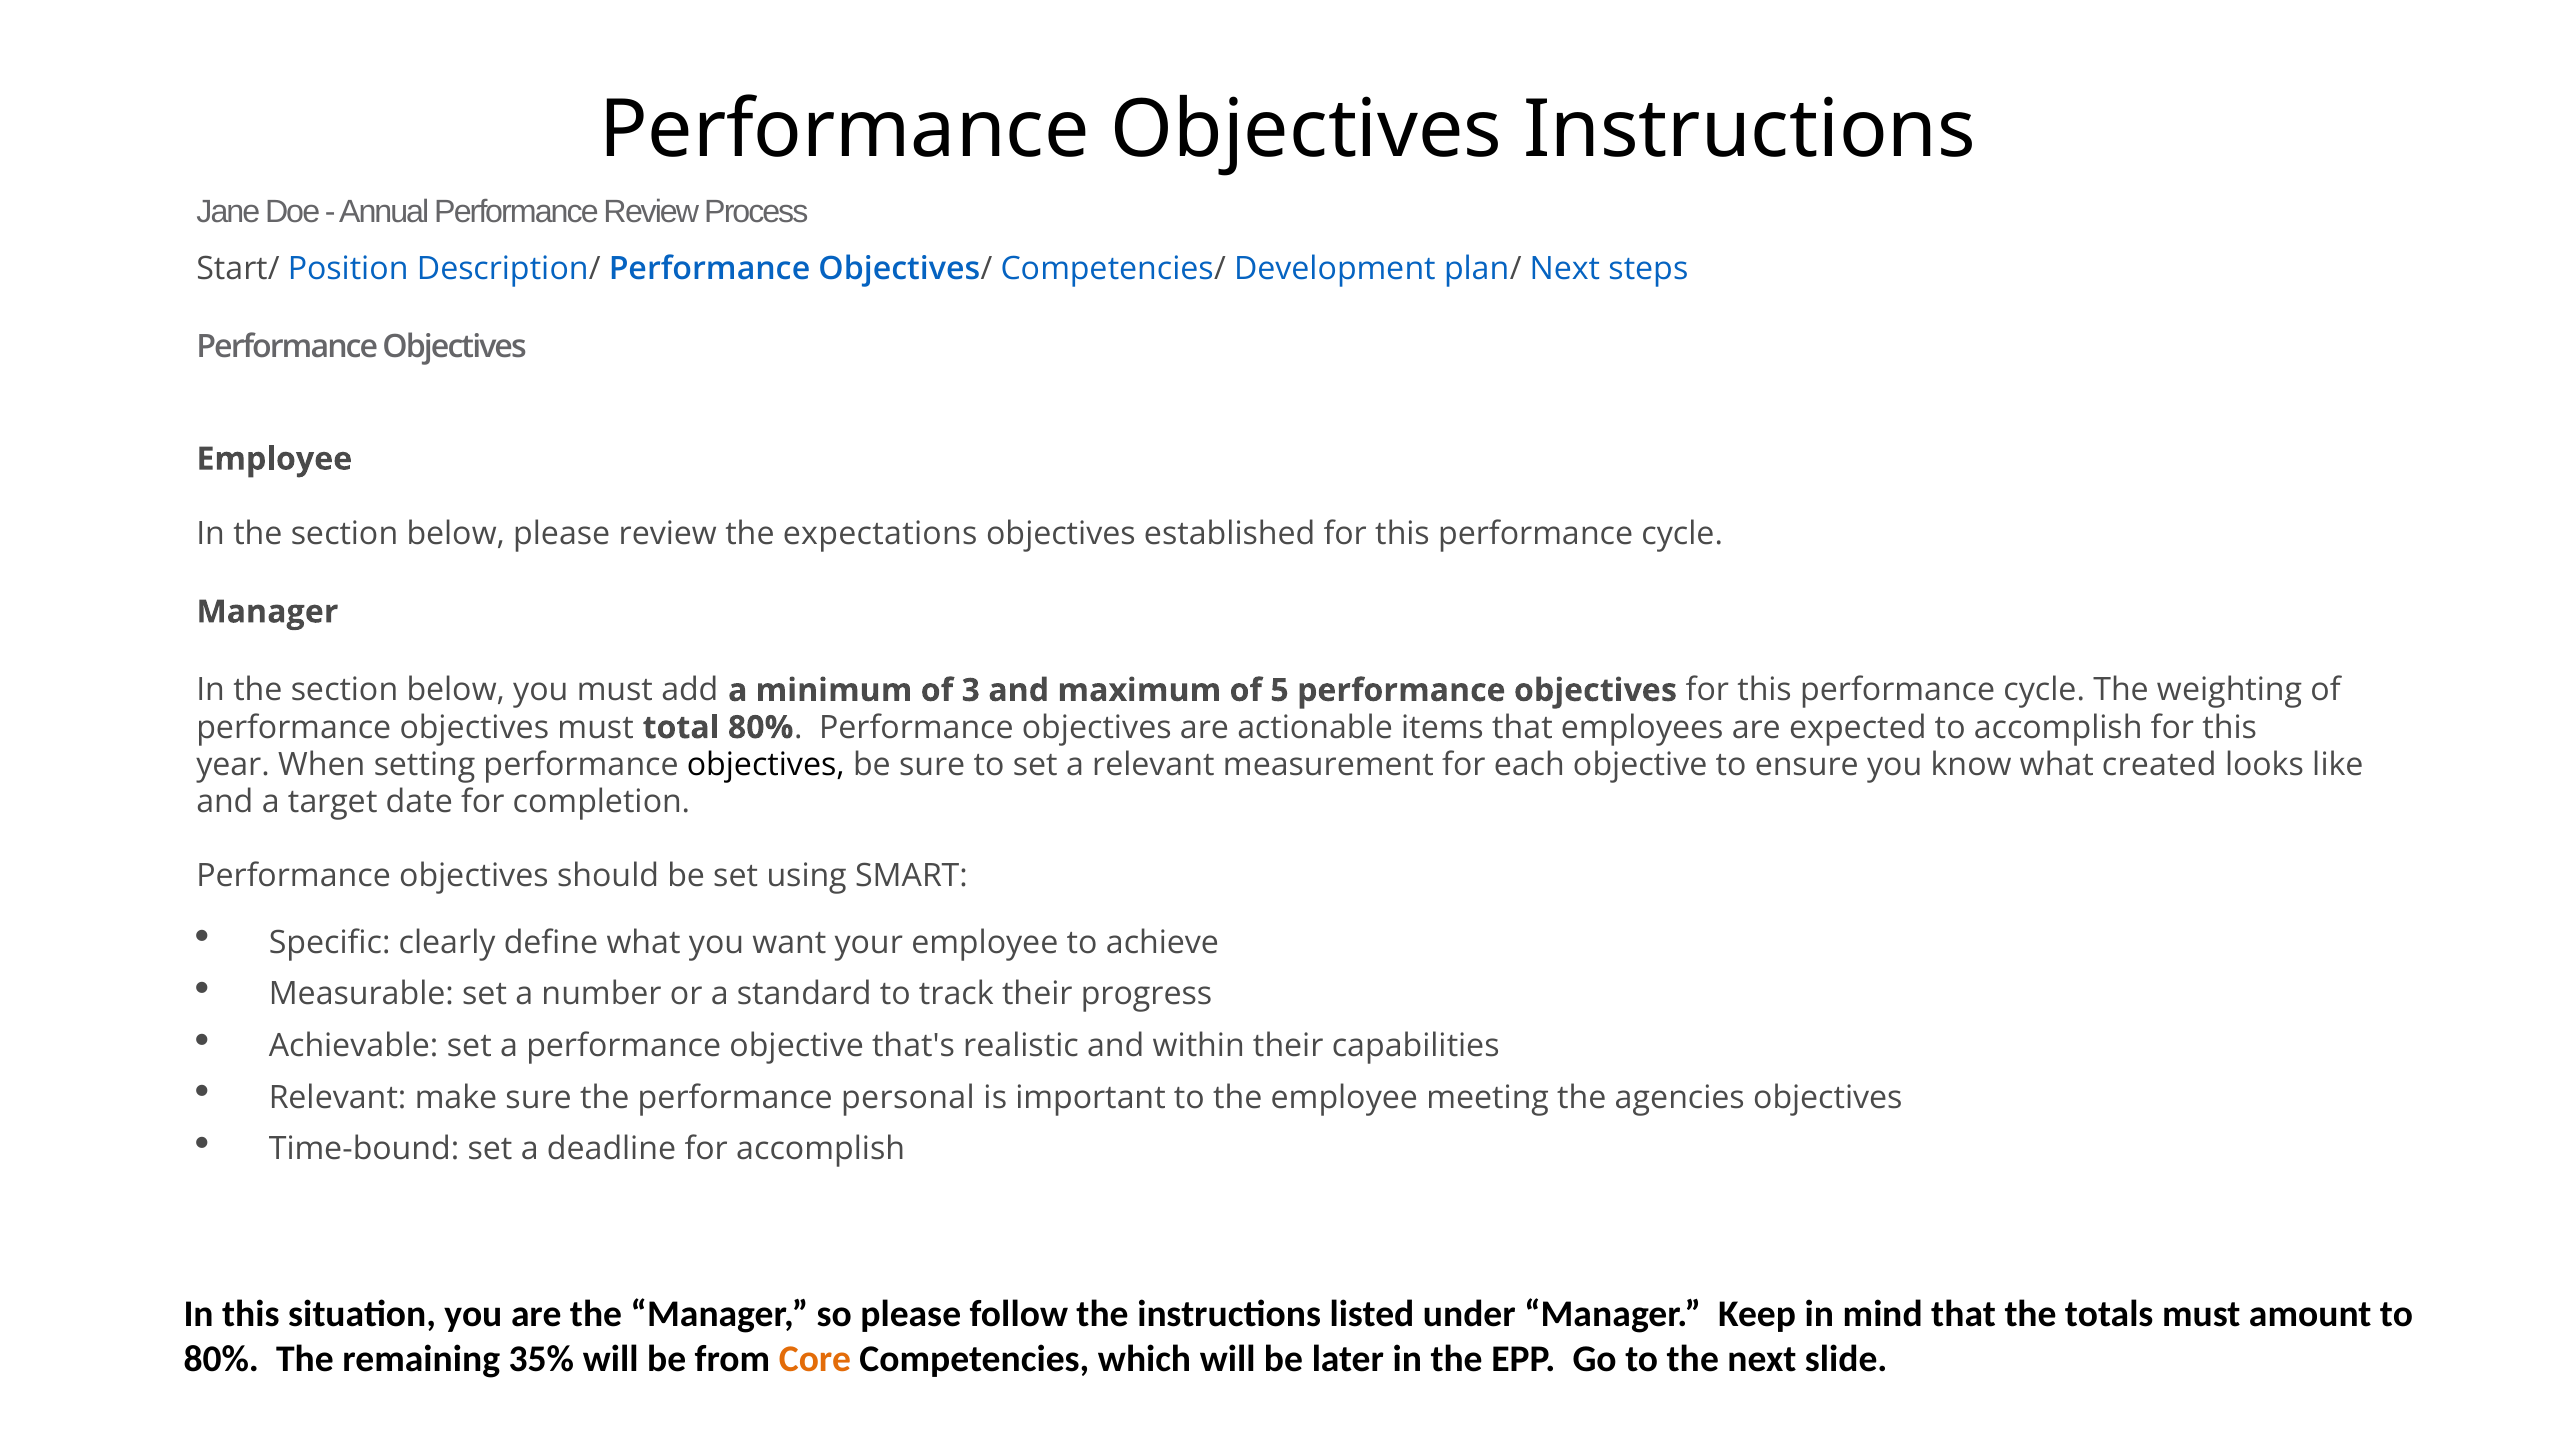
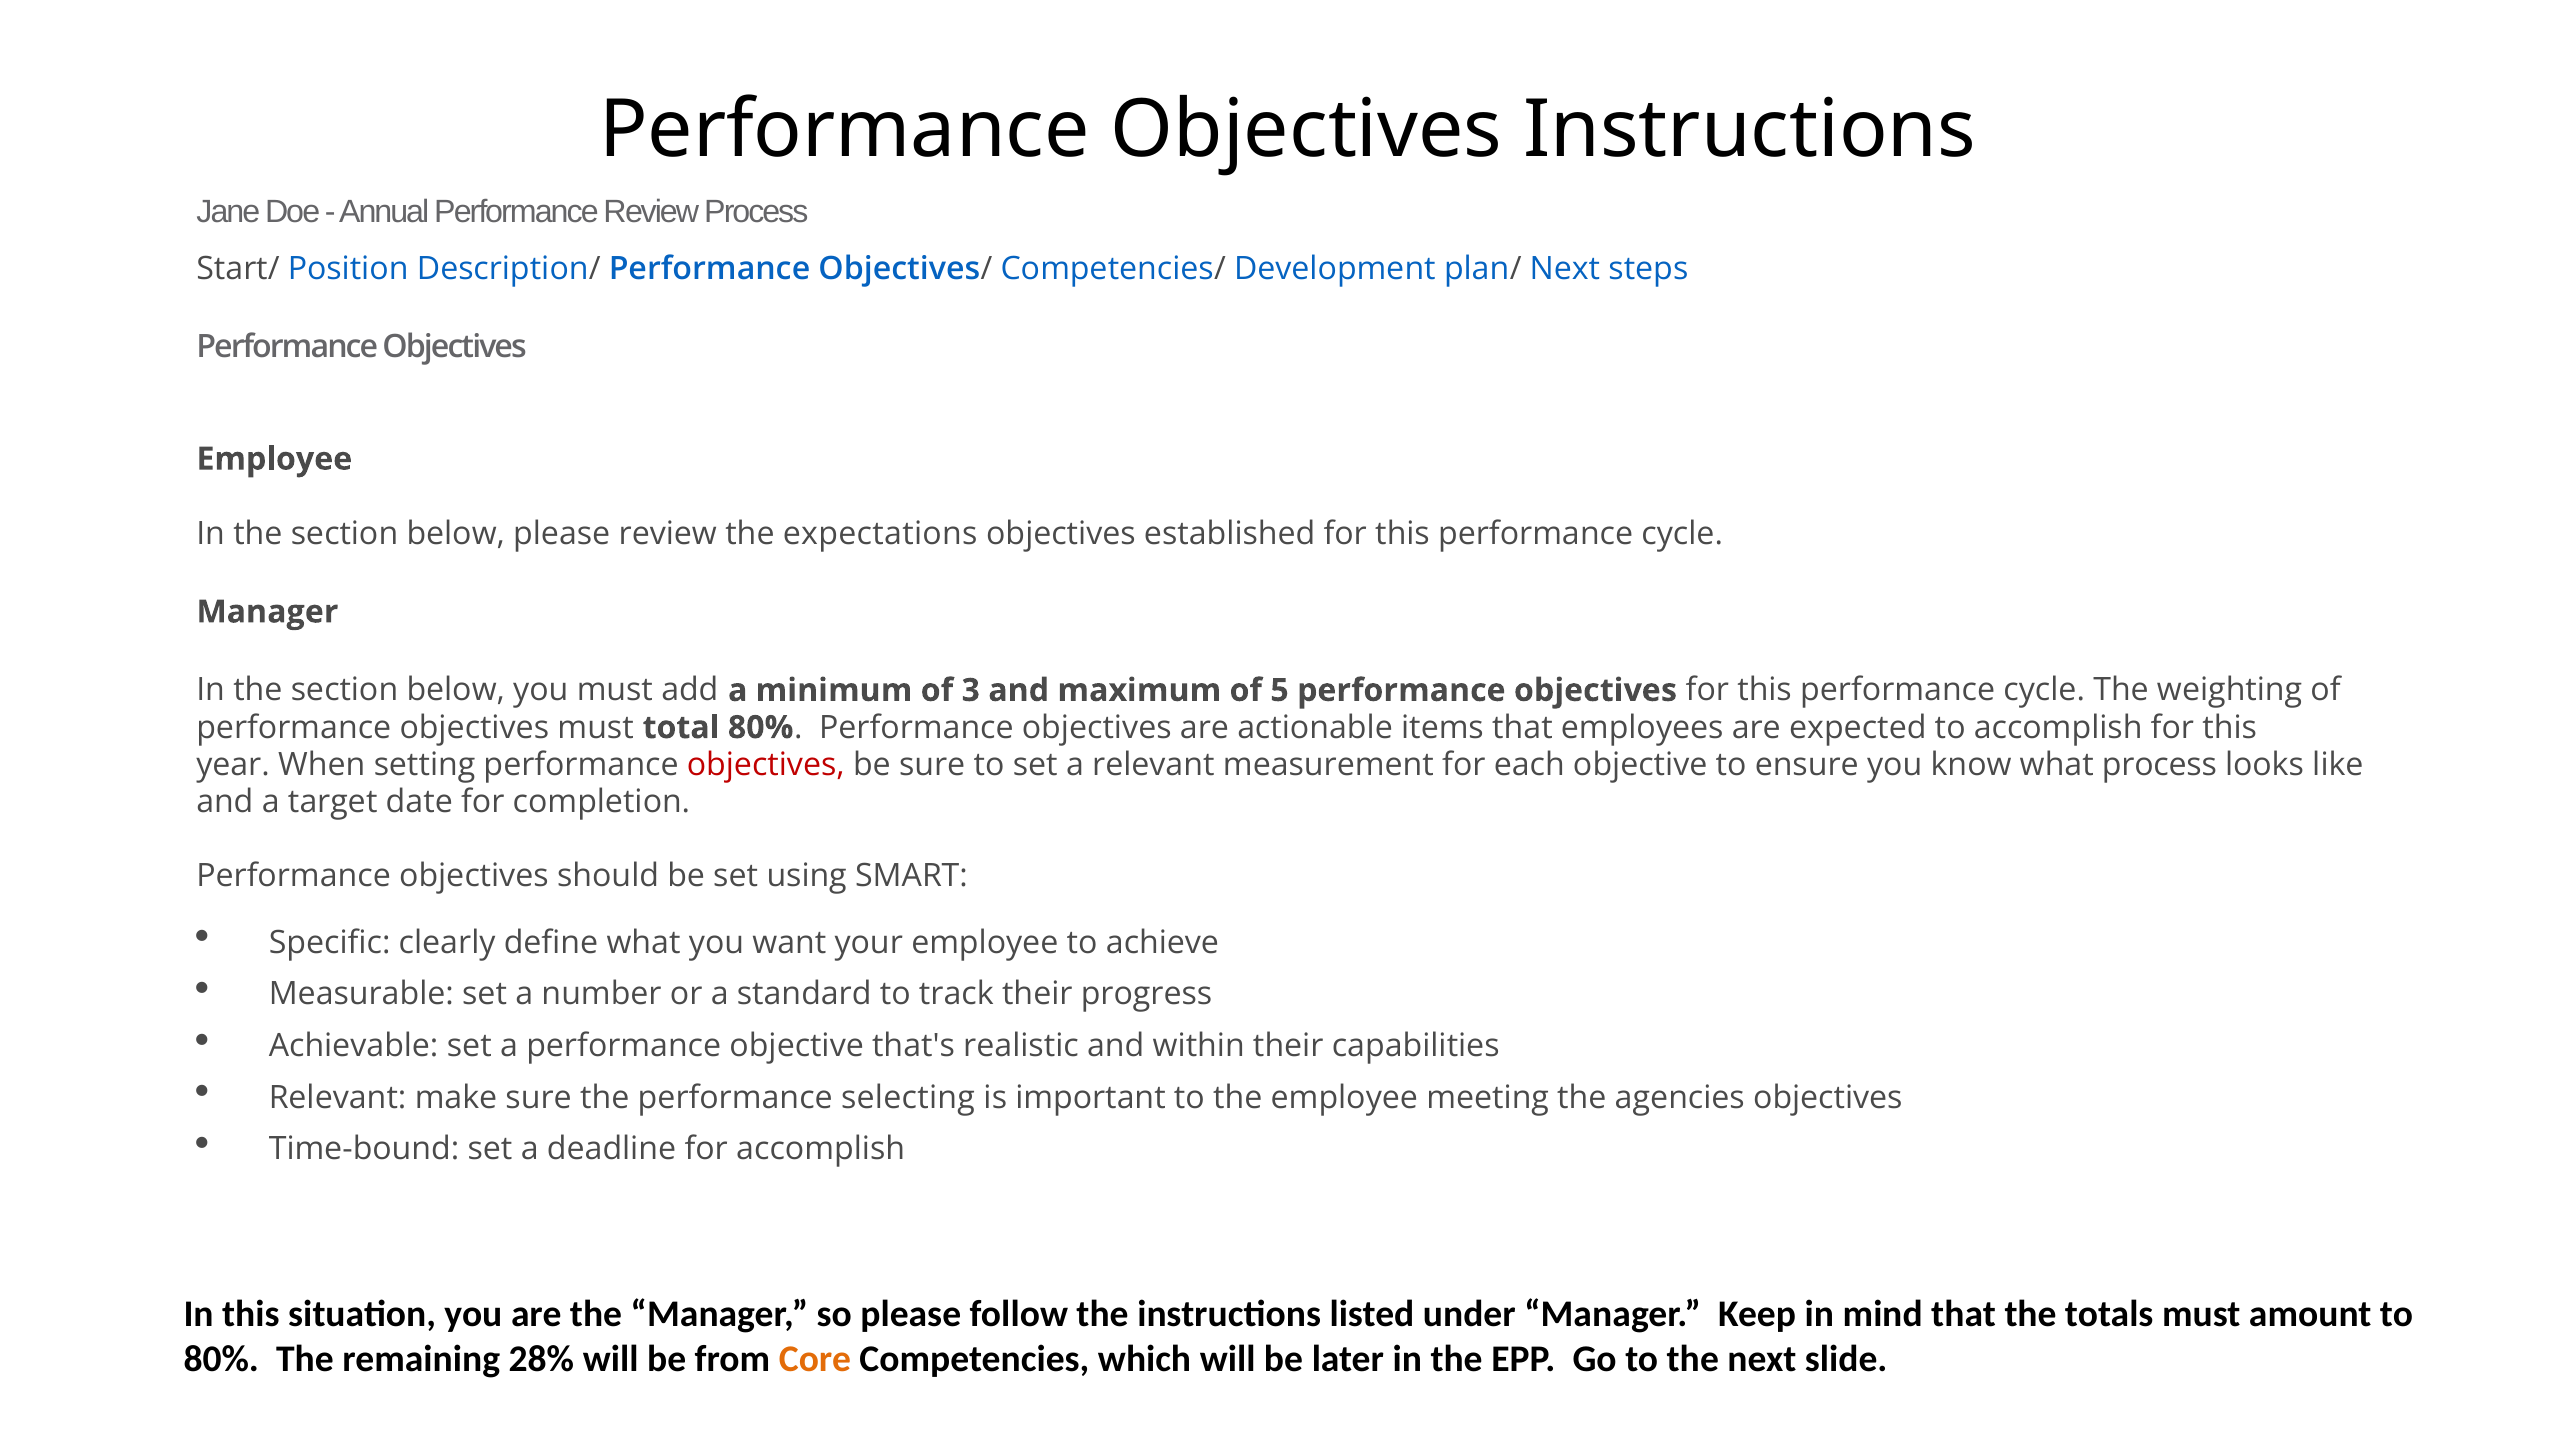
objectives at (766, 765) colour: black -> red
what created: created -> process
personal: personal -> selecting
35%: 35% -> 28%
